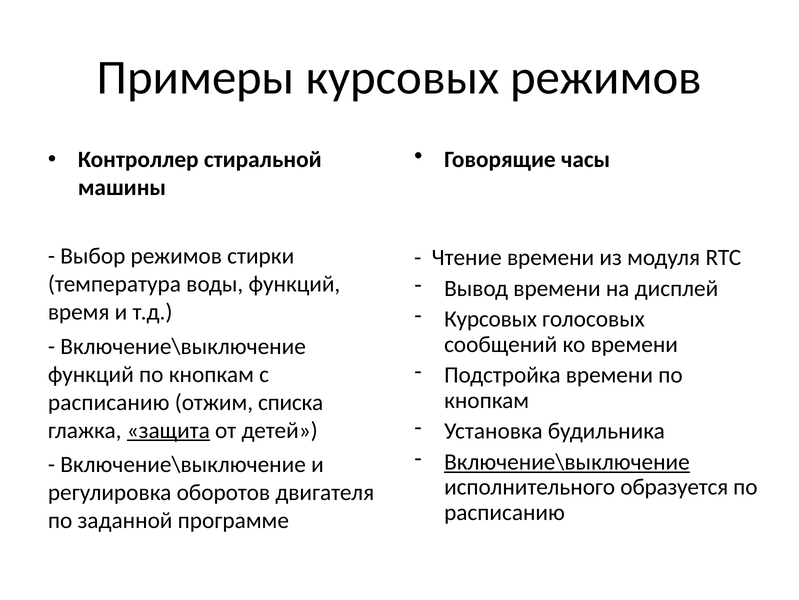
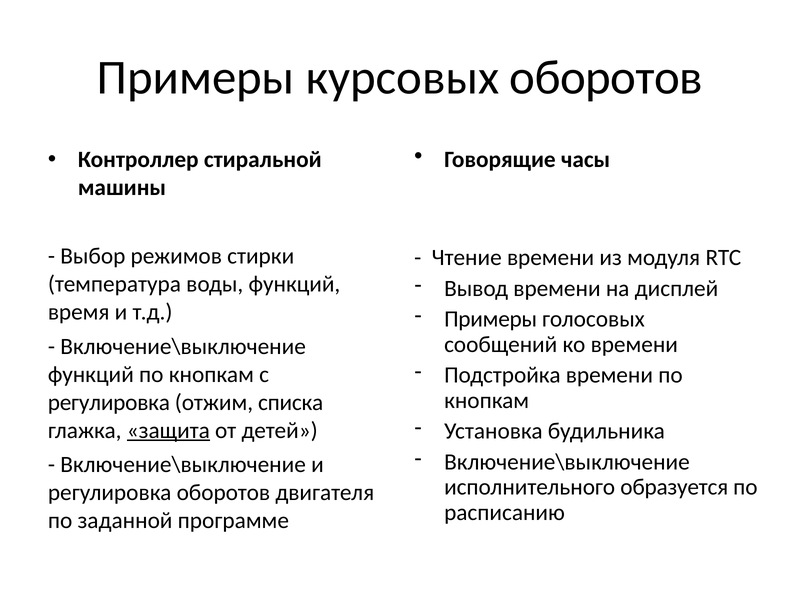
курсовых режимов: режимов -> оборотов
Курсовых at (491, 319): Курсовых -> Примеры
расписанию at (109, 402): расписанию -> регулировка
Включение\выключение at (567, 461) underline: present -> none
